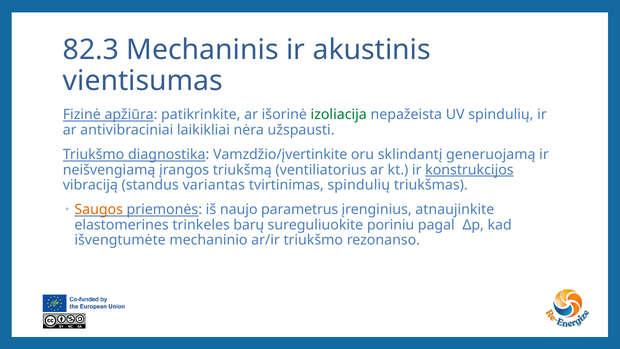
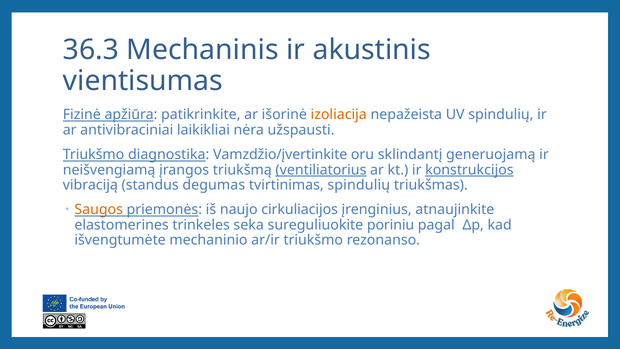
82.3: 82.3 -> 36.3
izoliacija colour: green -> orange
ventiliatorius underline: none -> present
variantas: variantas -> degumas
parametrus: parametrus -> cirkuliacijos
barų: barų -> seka
